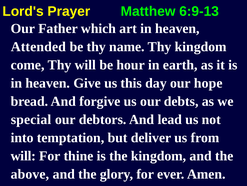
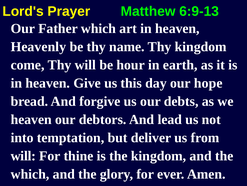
Attended: Attended -> Heavenly
special at (31, 119): special -> heaven
above at (30, 173): above -> which
